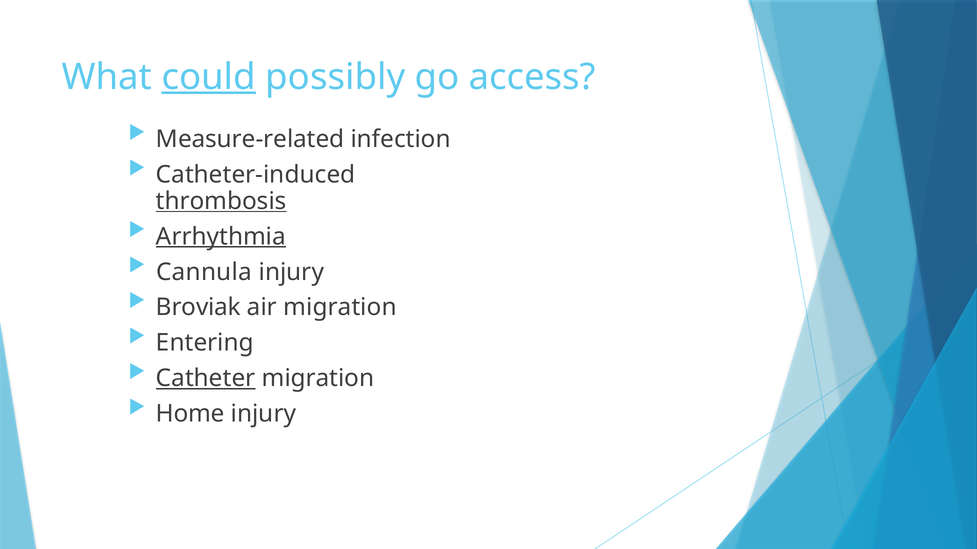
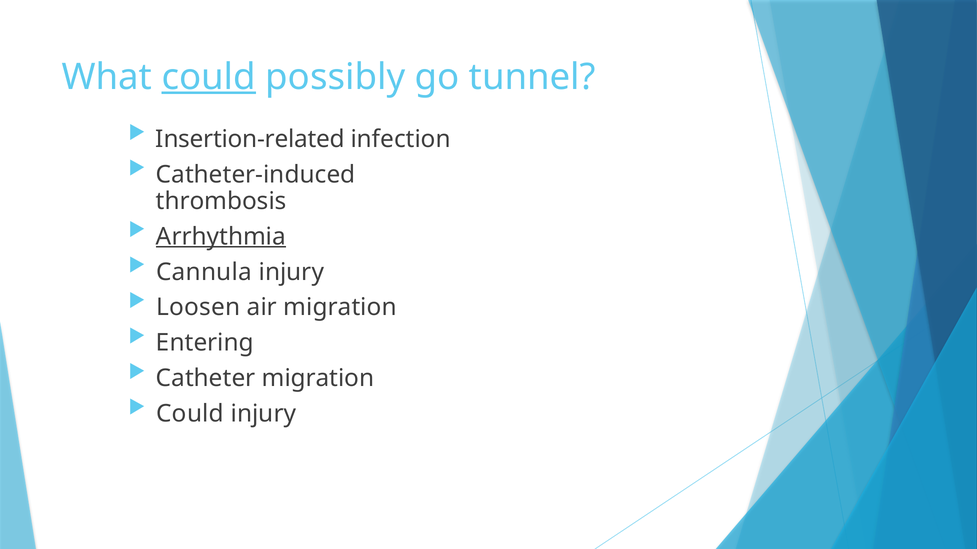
access: access -> tunnel
Measure-related: Measure-related -> Insertion-related
thrombosis underline: present -> none
Broviak: Broviak -> Loosen
Catheter underline: present -> none
Home at (190, 414): Home -> Could
